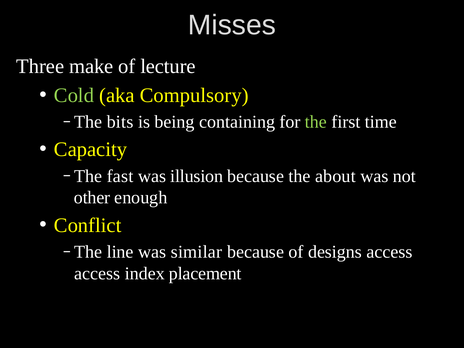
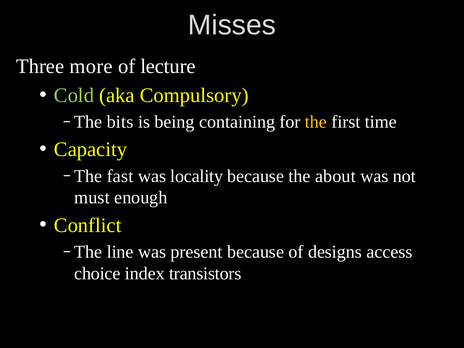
make: make -> more
the at (316, 122) colour: light green -> yellow
illusion: illusion -> locality
other: other -> must
similar: similar -> present
access at (97, 273): access -> choice
placement: placement -> transistors
